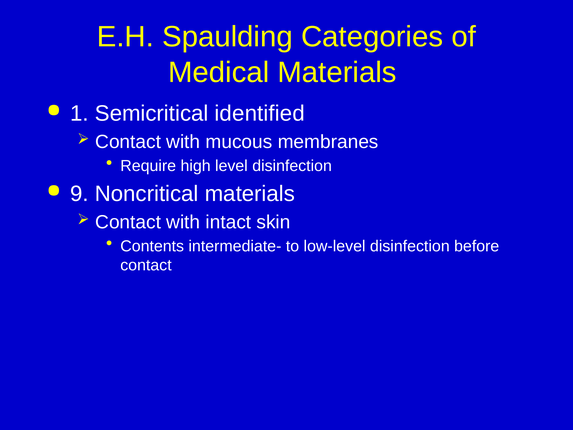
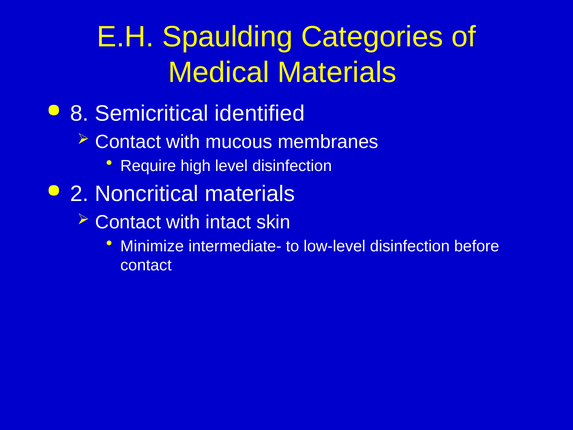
1: 1 -> 8
9: 9 -> 2
Contents: Contents -> Minimize
